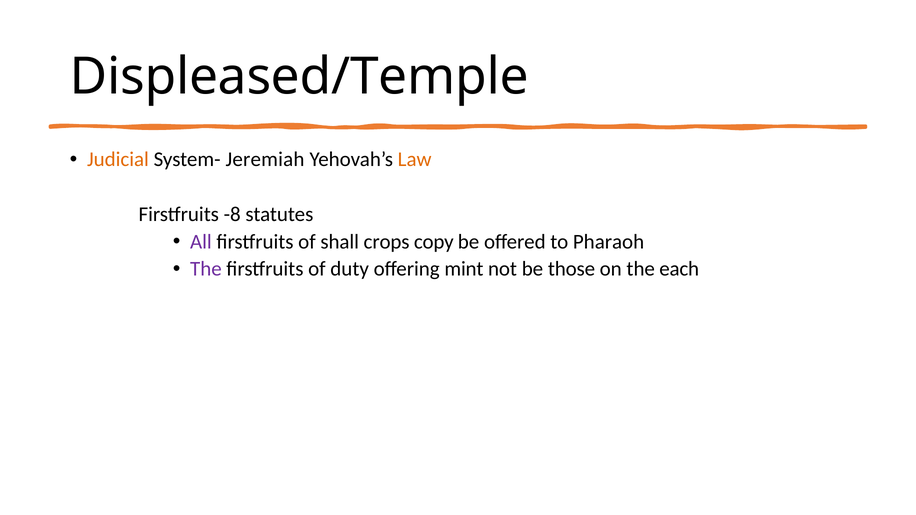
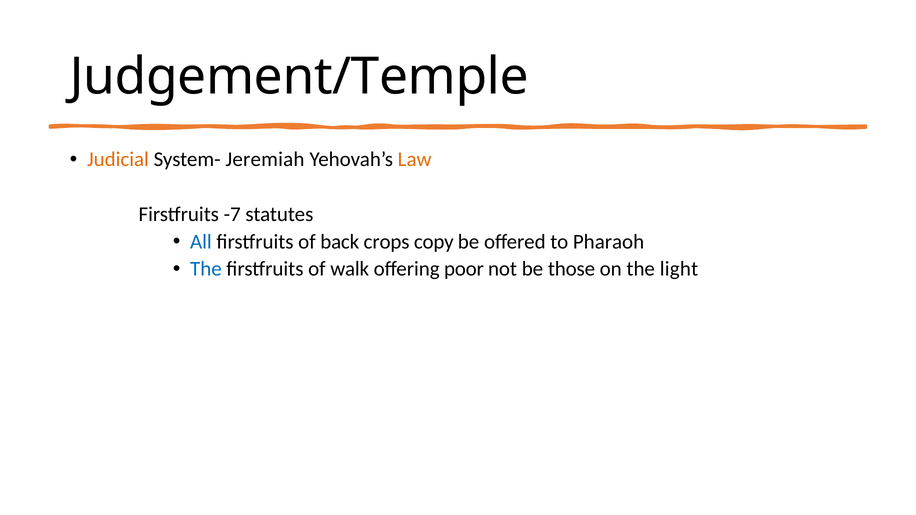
Displeased/Temple: Displeased/Temple -> Judgement/Temple
-8: -8 -> -7
All colour: purple -> blue
shall: shall -> back
The at (206, 269) colour: purple -> blue
duty: duty -> walk
mint: mint -> poor
each: each -> light
